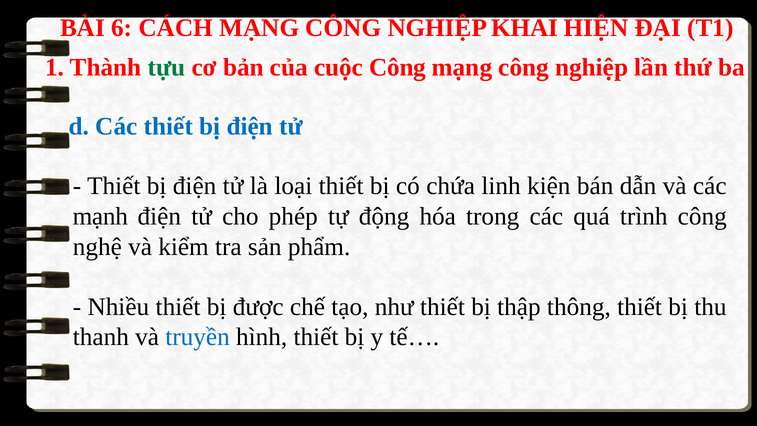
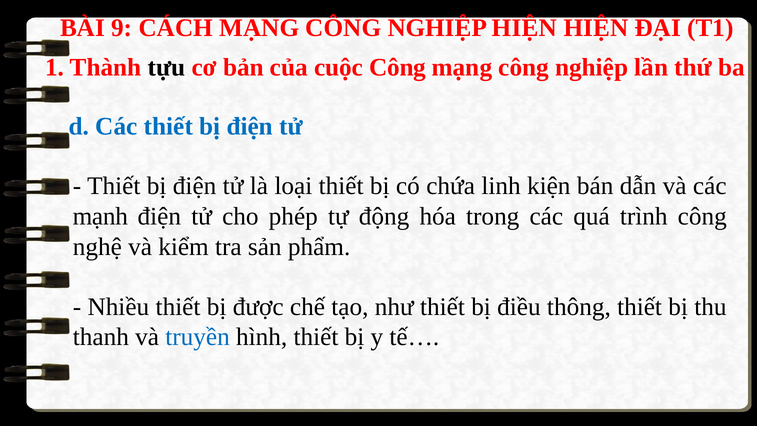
6: 6 -> 9
NGHIỆP KHAI: KHAI -> HIỆN
tựu colour: green -> black
thập: thập -> điều
